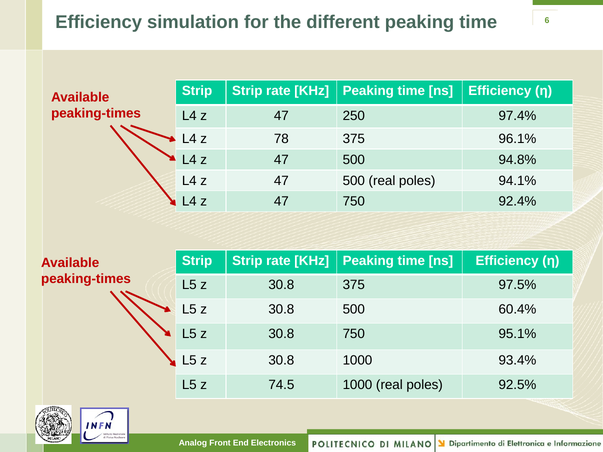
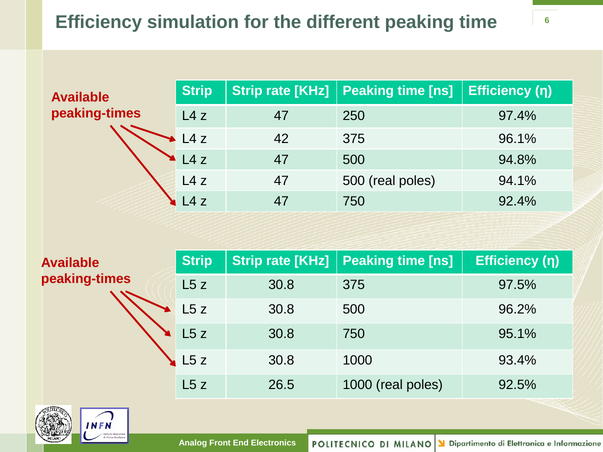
78: 78 -> 42
60.4%: 60.4% -> 96.2%
74.5: 74.5 -> 26.5
